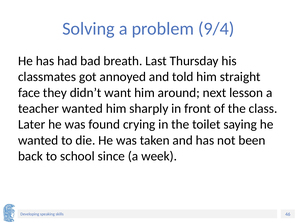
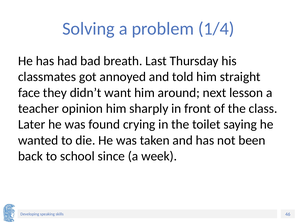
9/4: 9/4 -> 1/4
teacher wanted: wanted -> opinion
